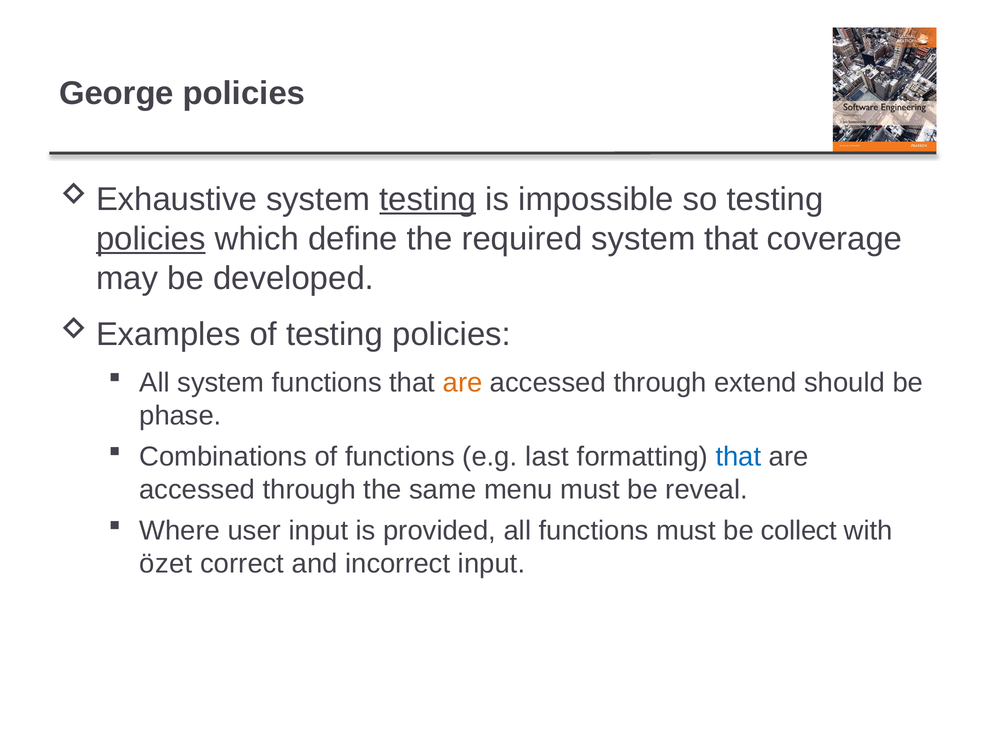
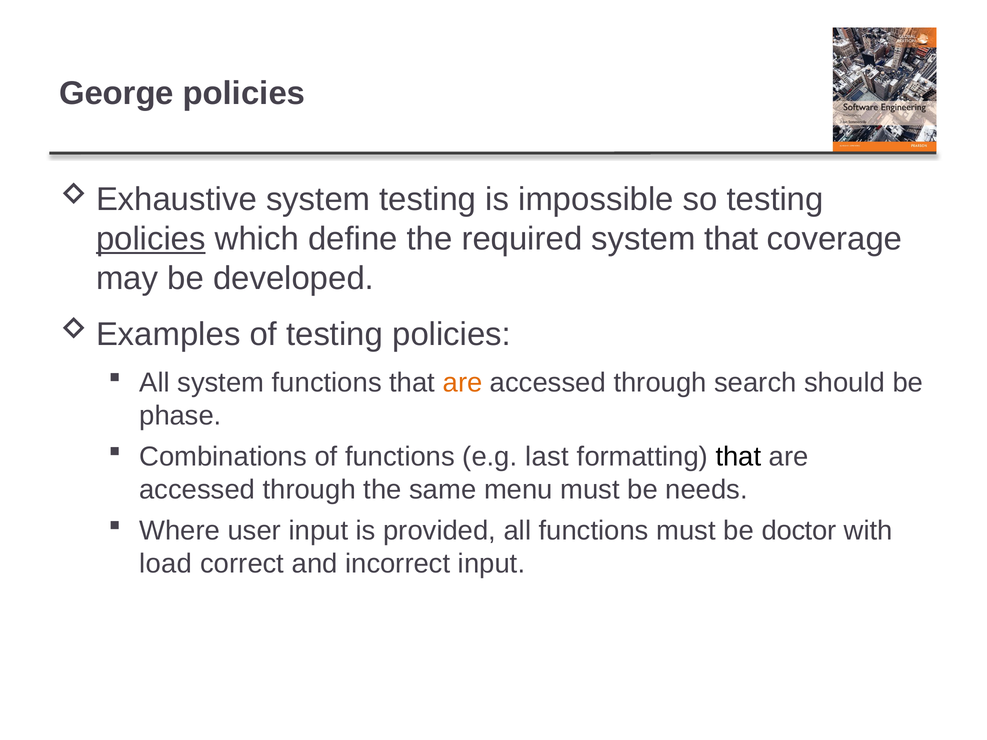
testing at (428, 200) underline: present -> none
extend: extend -> search
that at (738, 457) colour: blue -> black
reveal: reveal -> needs
collect: collect -> doctor
özet: özet -> load
